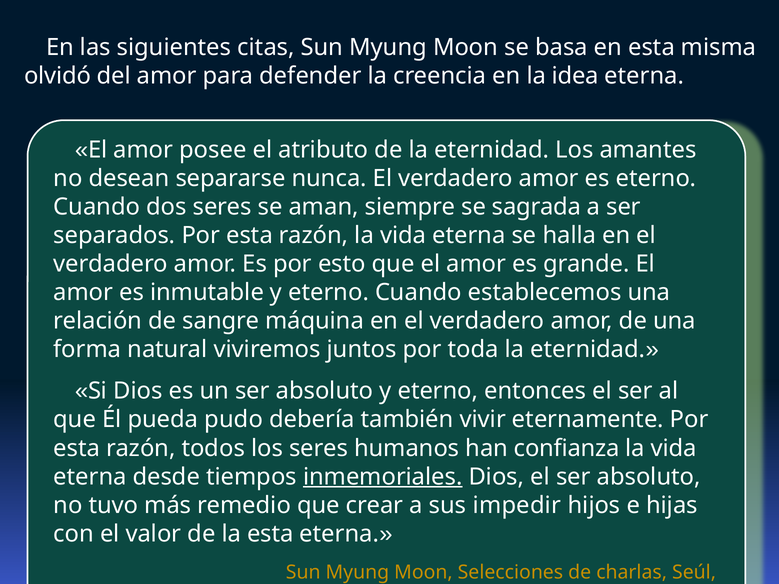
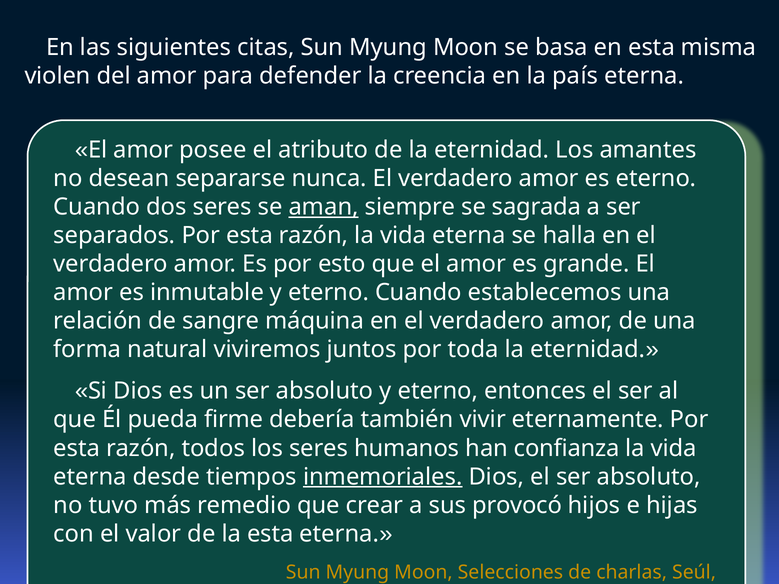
olvidó: olvidó -> violen
idea: idea -> país
aman underline: none -> present
pudo: pudo -> firme
impedir: impedir -> provocó
